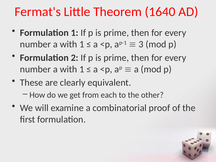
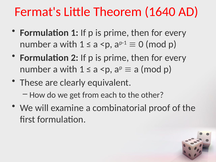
3: 3 -> 0
